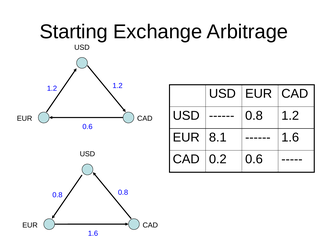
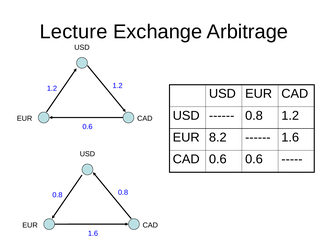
Starting: Starting -> Lecture
8.1: 8.1 -> 8.2
CAD 0.2: 0.2 -> 0.6
